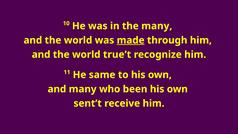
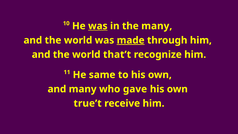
was at (98, 26) underline: none -> present
true’t: true’t -> that’t
been: been -> gave
sent’t: sent’t -> true’t
